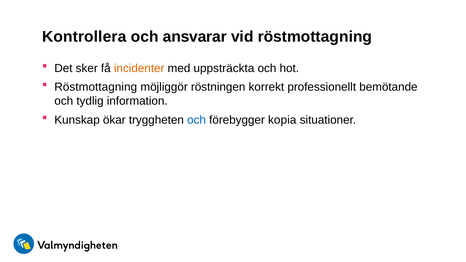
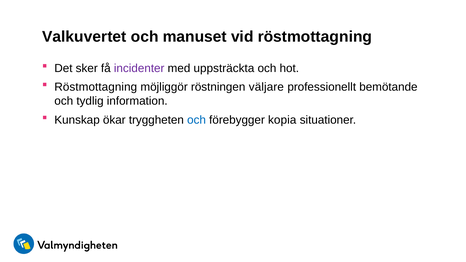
Kontrollera: Kontrollera -> Valkuvertet
ansvarar: ansvarar -> manuset
incidenter colour: orange -> purple
korrekt: korrekt -> väljare
